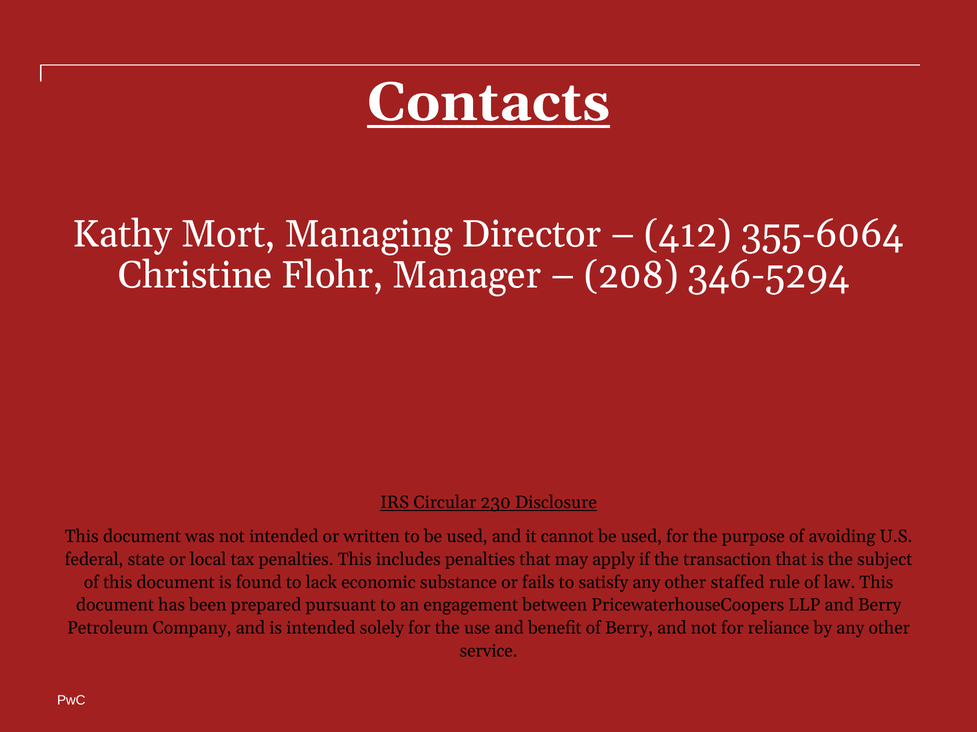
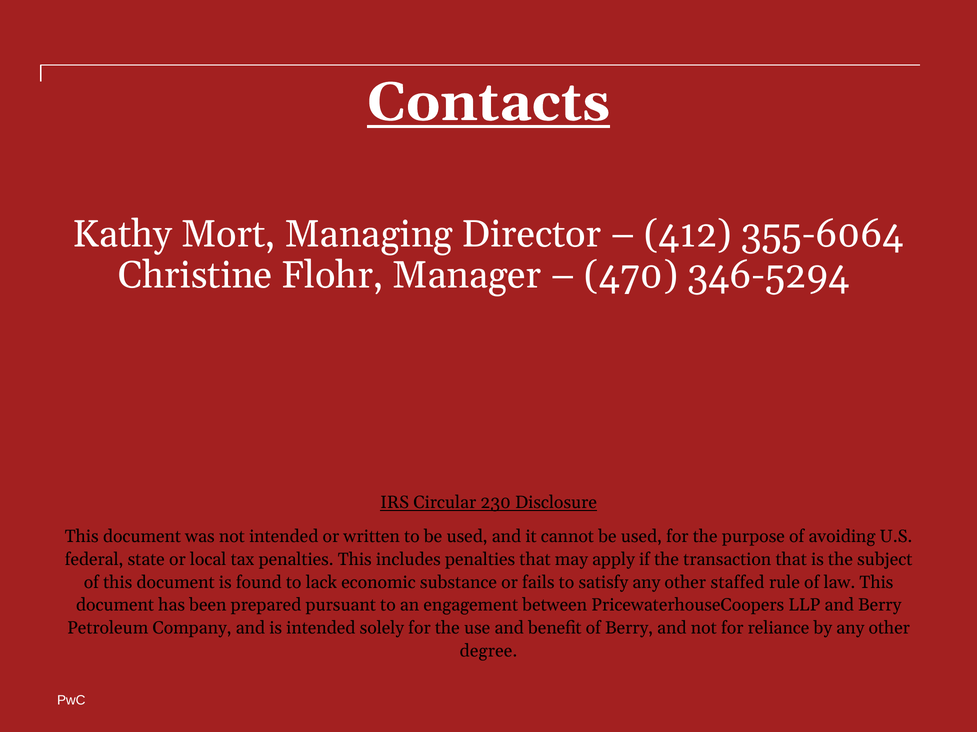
208: 208 -> 470
service: service -> degree
